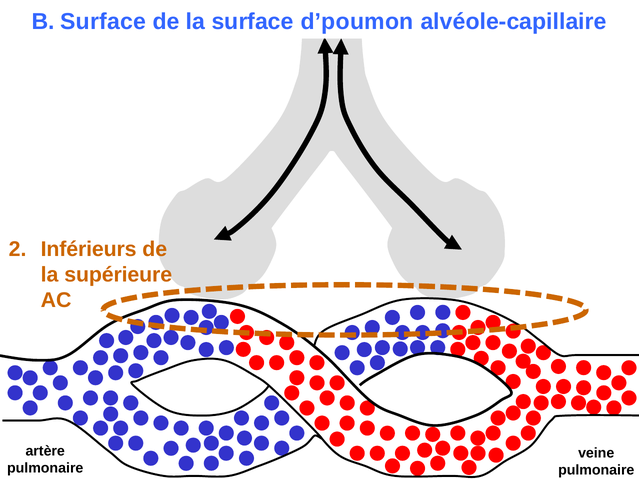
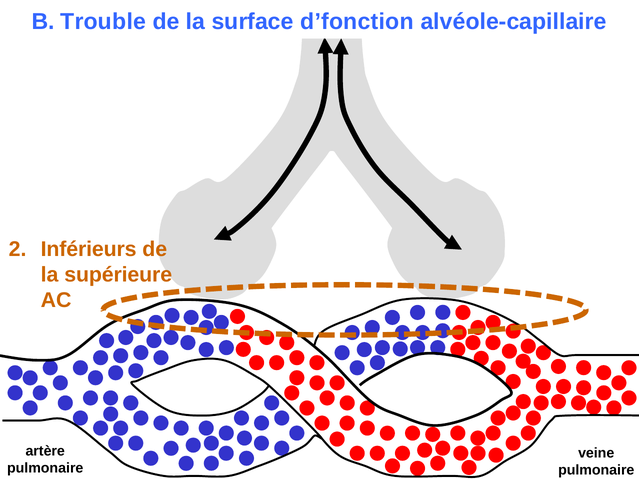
B Surface: Surface -> Trouble
d’poumon: d’poumon -> d’fonction
